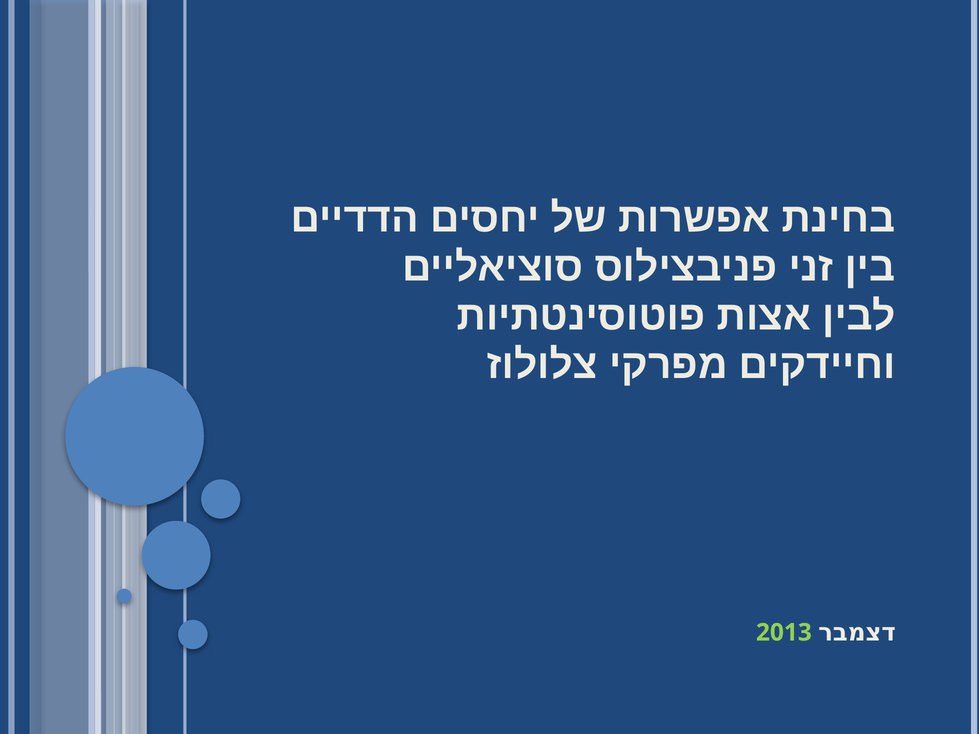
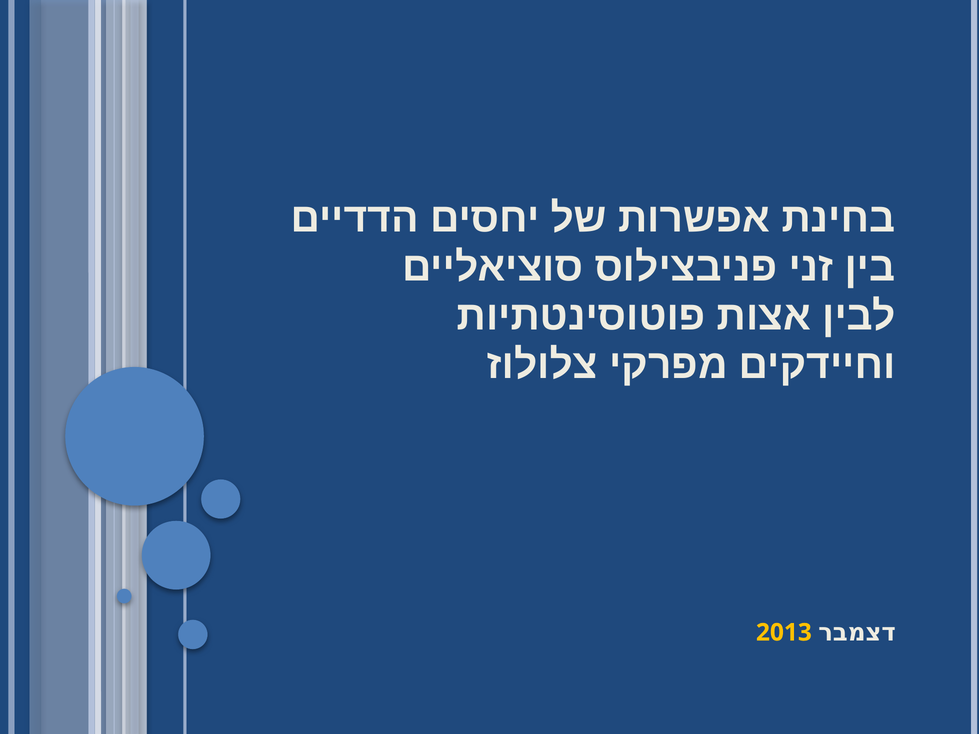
2013 colour: light green -> yellow
